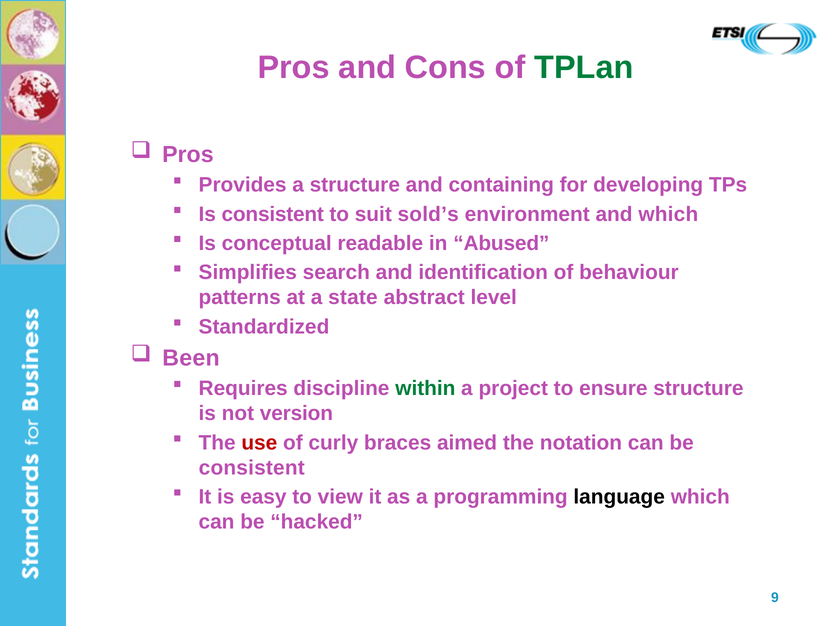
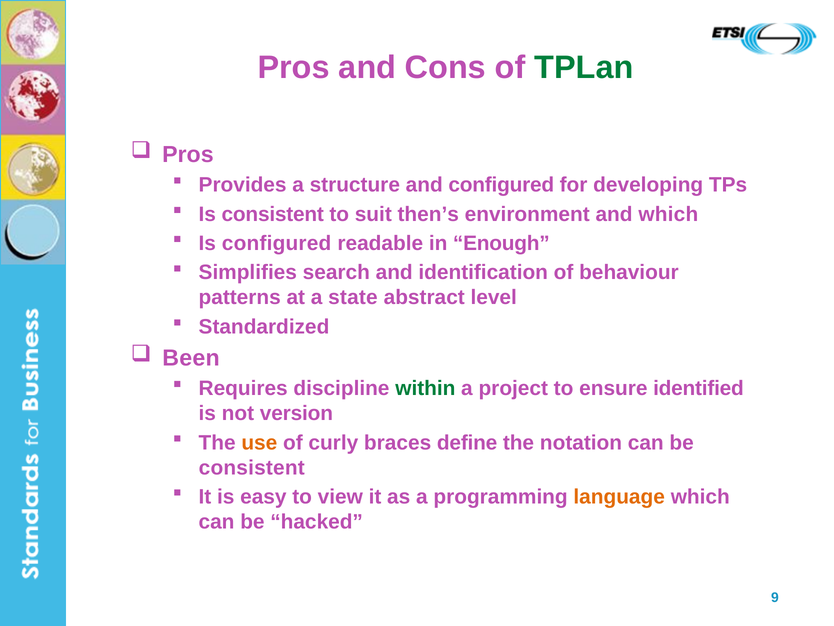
and containing: containing -> configured
sold’s: sold’s -> then’s
Is conceptual: conceptual -> configured
Abused: Abused -> Enough
ensure structure: structure -> identified
use colour: red -> orange
aimed: aimed -> define
language colour: black -> orange
